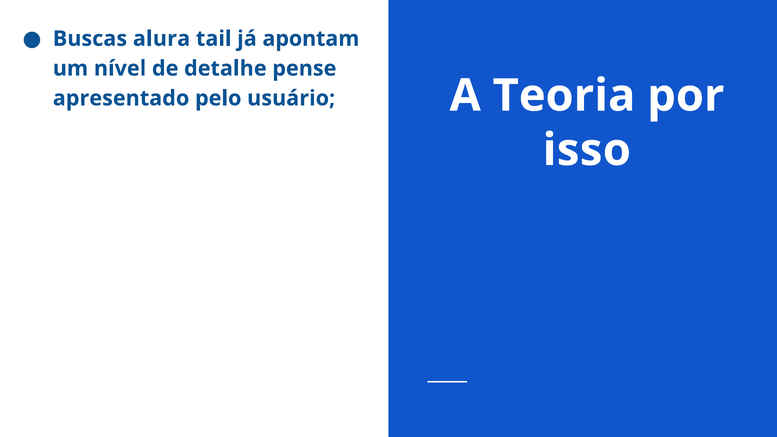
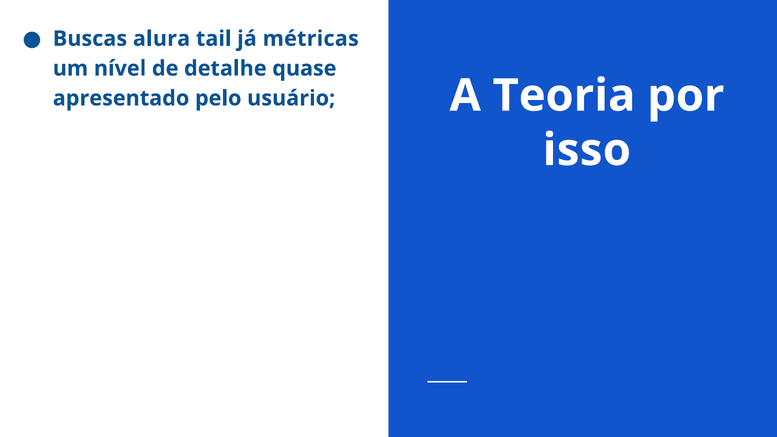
apontam: apontam -> métricas
pense: pense -> quase
